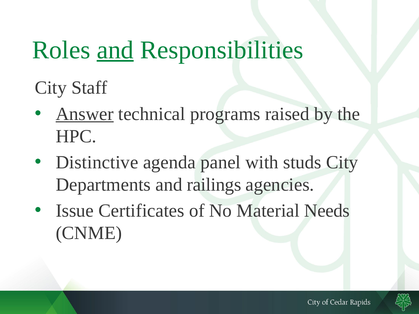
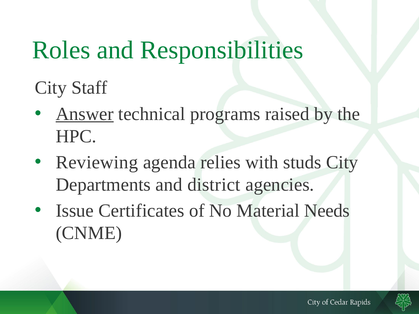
and at (115, 50) underline: present -> none
Distinctive: Distinctive -> Reviewing
panel: panel -> relies
railings: railings -> district
